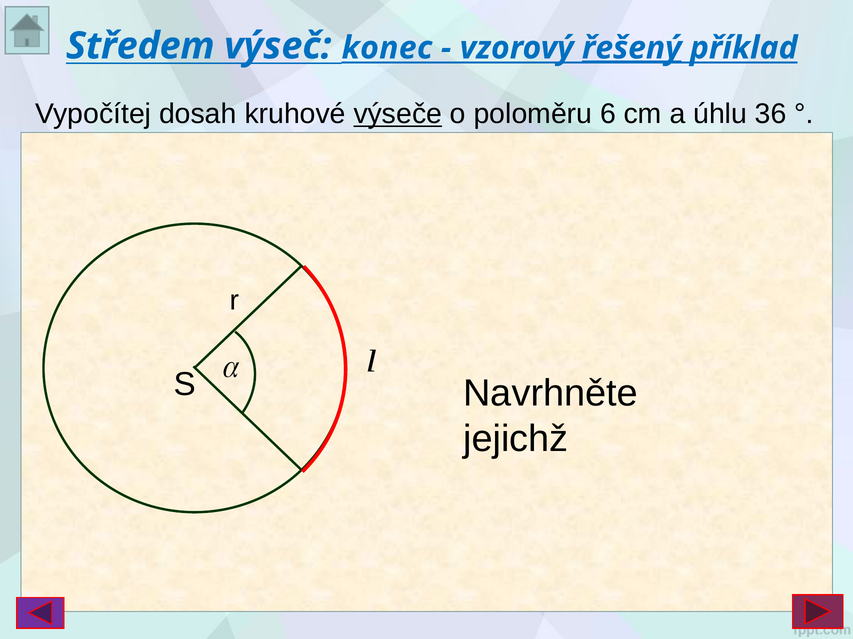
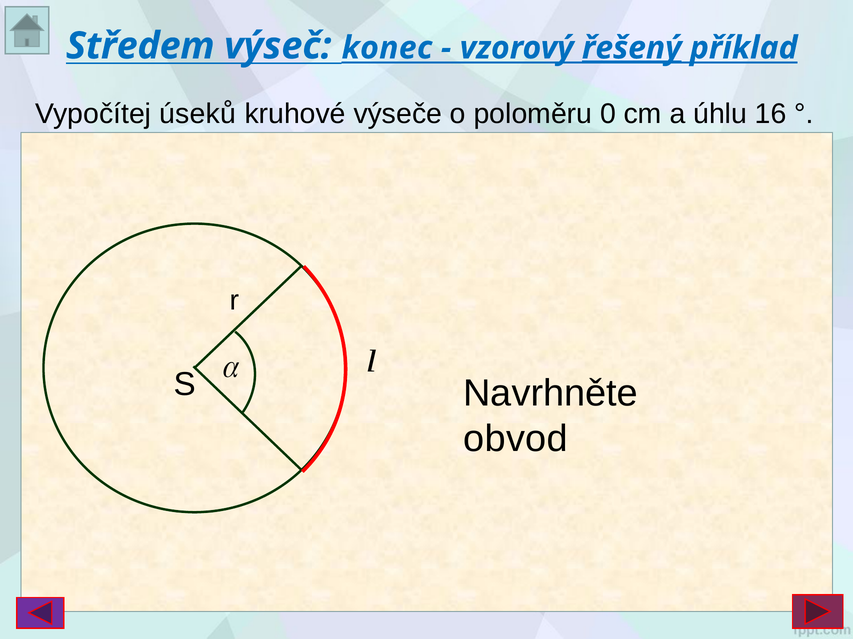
dosah: dosah -> úseků
výseče at (398, 114) underline: present -> none
6: 6 -> 0
36: 36 -> 16
jejichž at (516, 439): jejichž -> obvod
